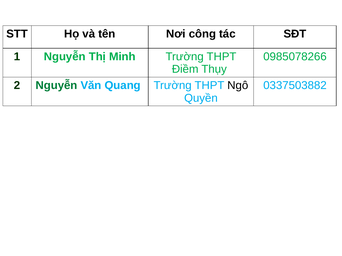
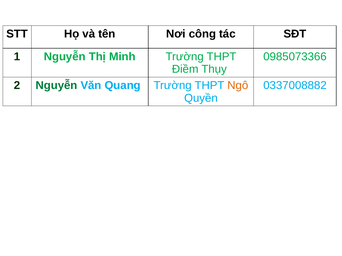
0985078266: 0985078266 -> 0985073366
Ngô colour: black -> orange
0337503882: 0337503882 -> 0337008882
